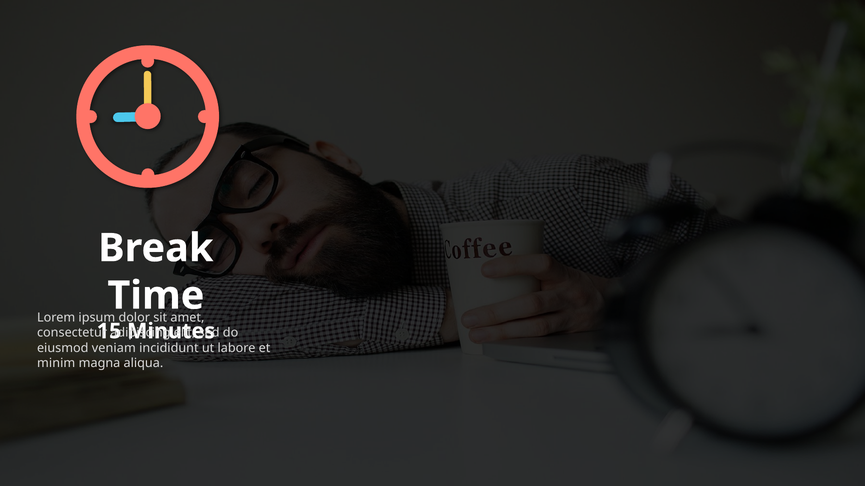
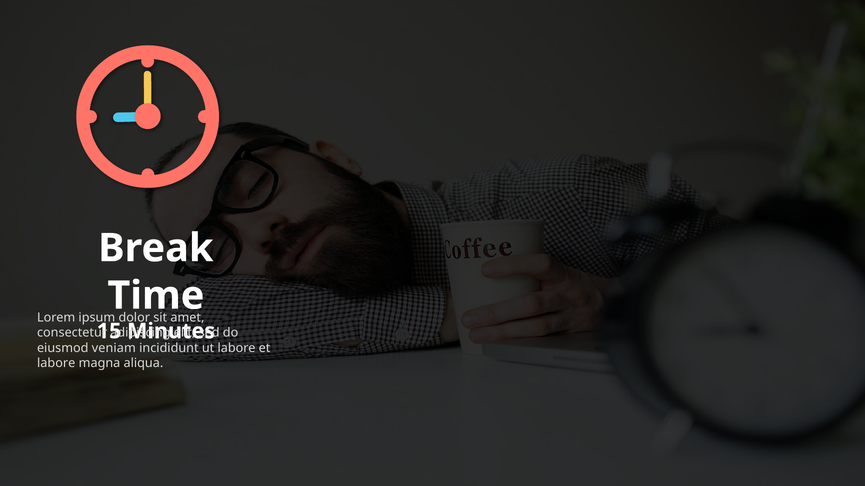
minim at (56, 364): minim -> labore
